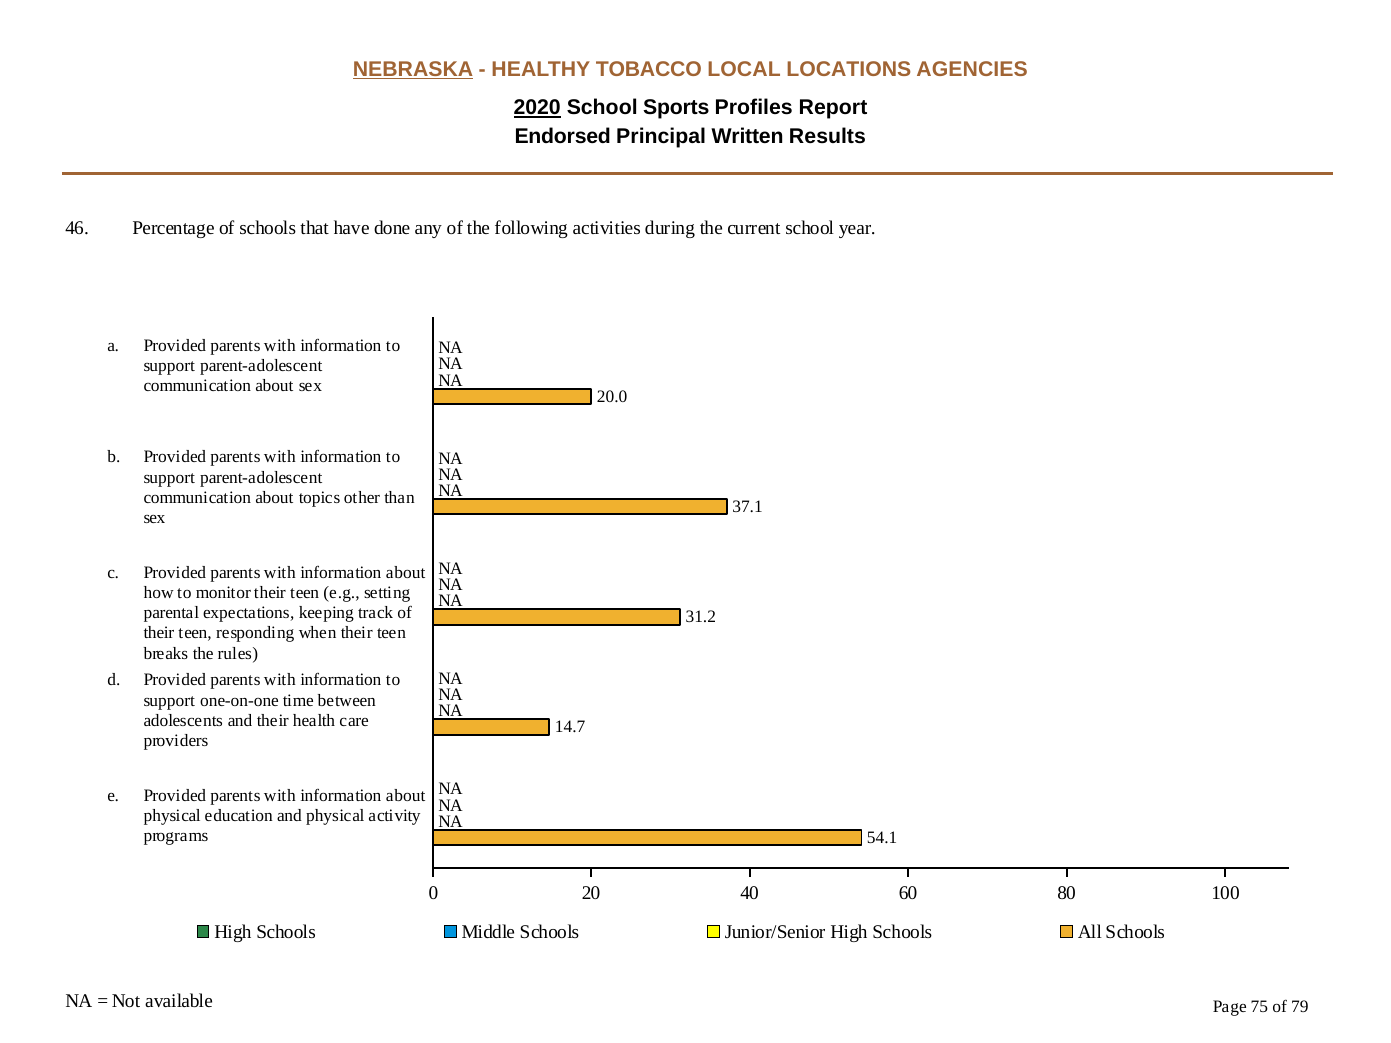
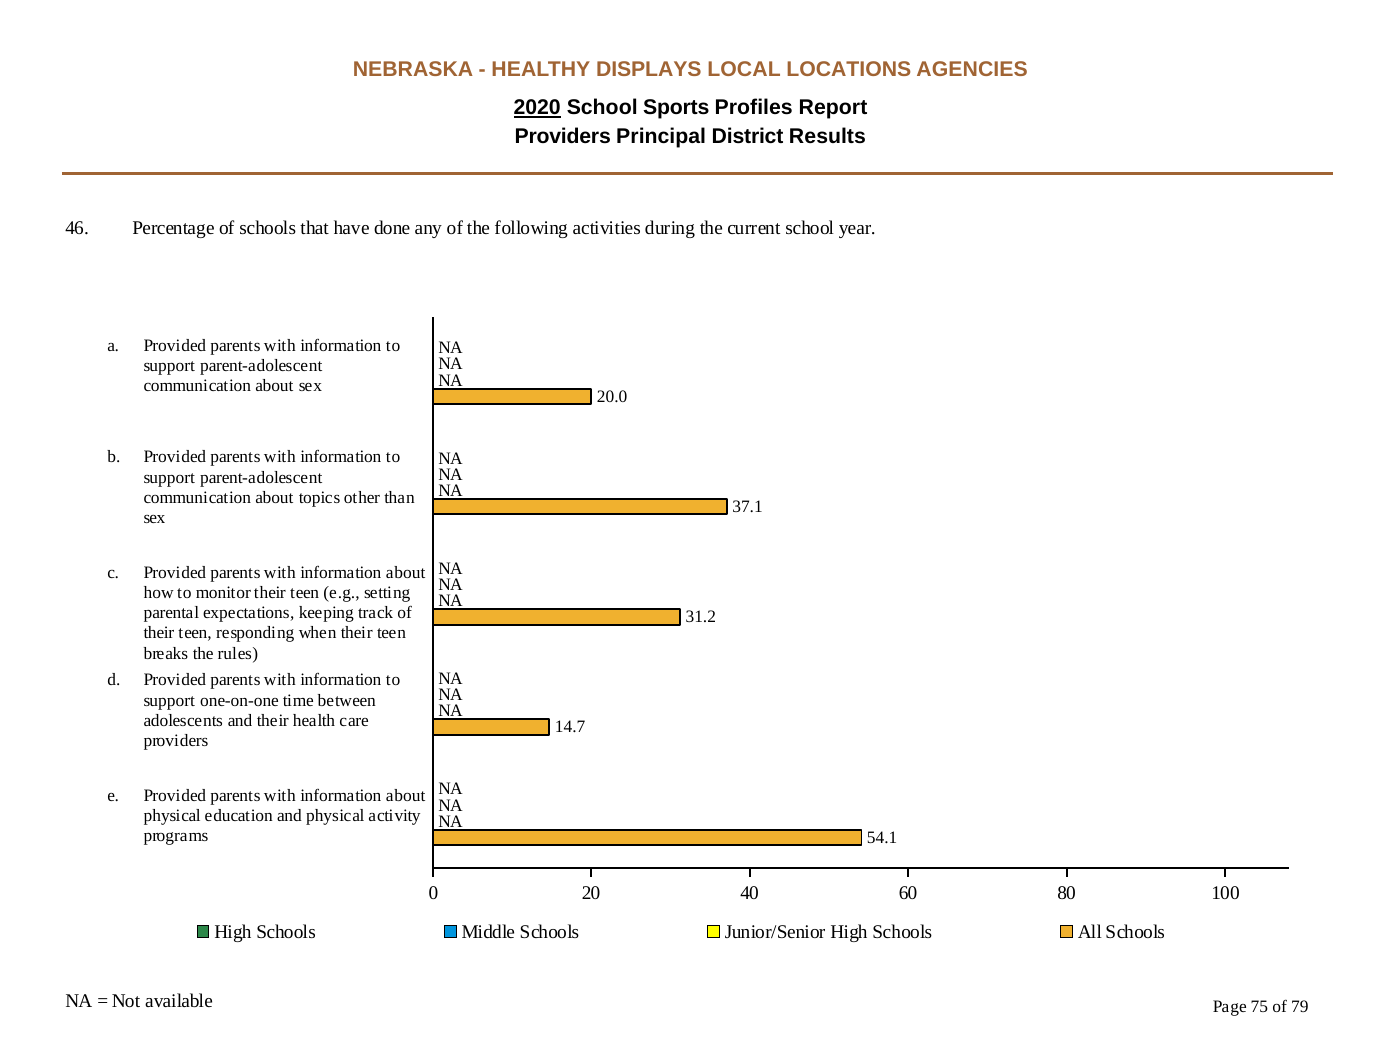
NEBRASKA underline: present -> none
TOBACCO: TOBACCO -> DISPLAYS
Endorsed at (563, 137): Endorsed -> Providers
Written: Written -> District
